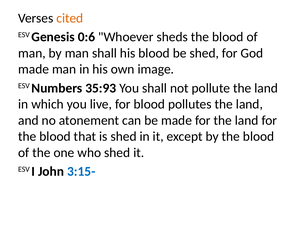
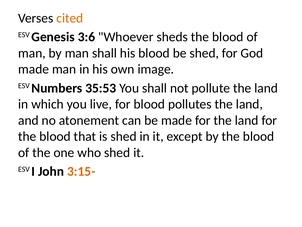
0:6: 0:6 -> 3:6
35:93: 35:93 -> 35:53
3:15- colour: blue -> orange
